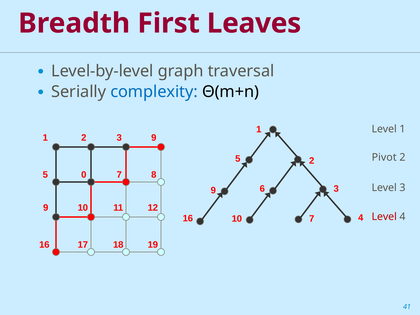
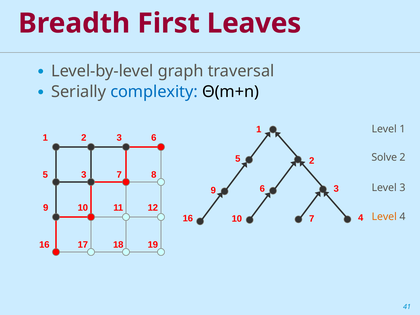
3 9: 9 -> 6
Pivot: Pivot -> Solve
5 0: 0 -> 3
Level at (384, 217) colour: red -> orange
